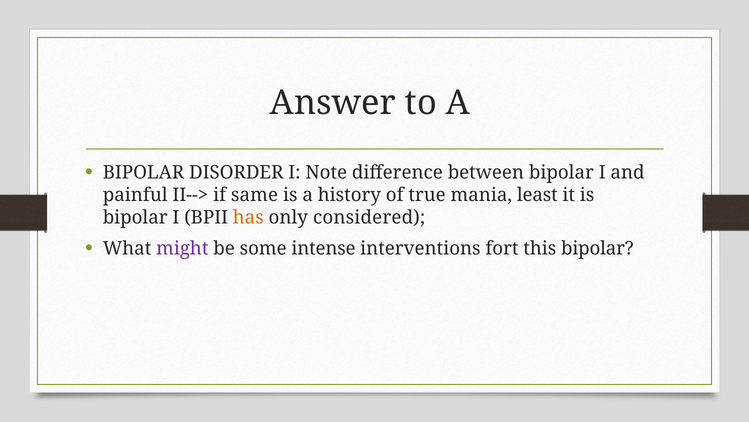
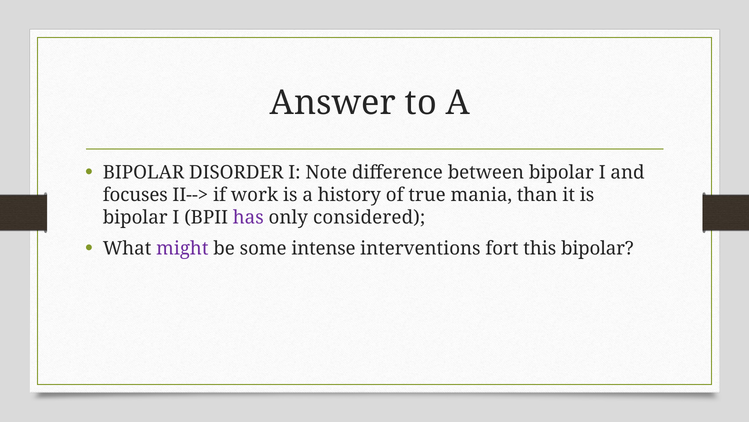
painful: painful -> focuses
same: same -> work
least: least -> than
has colour: orange -> purple
